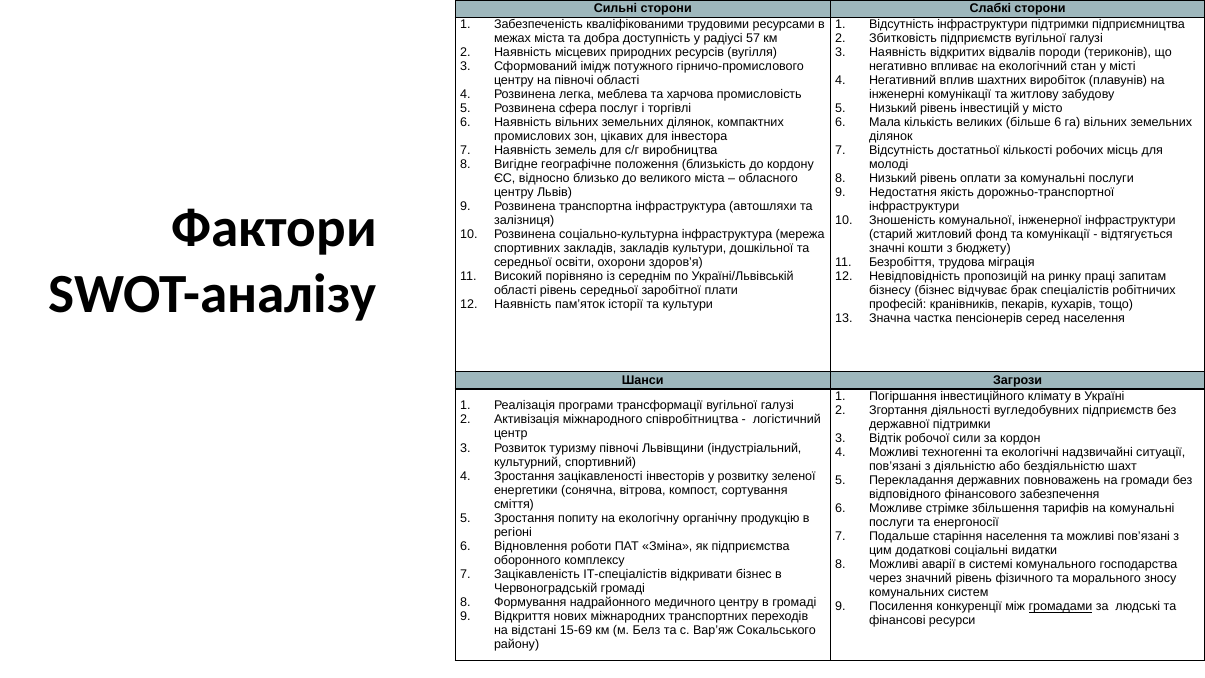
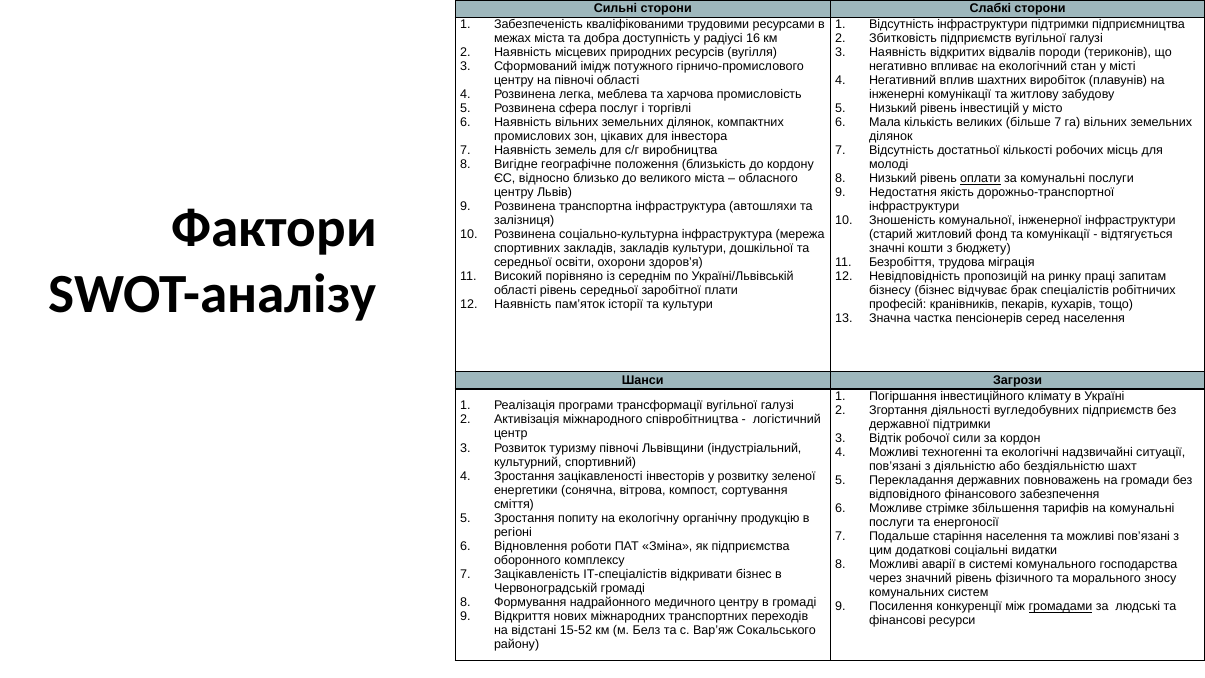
57: 57 -> 16
більше 6: 6 -> 7
оплати underline: none -> present
15-69: 15-69 -> 15-52
